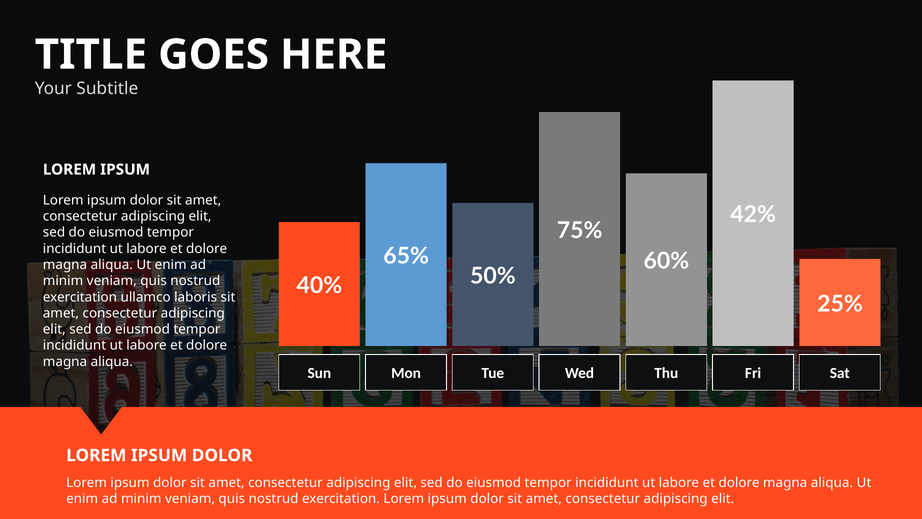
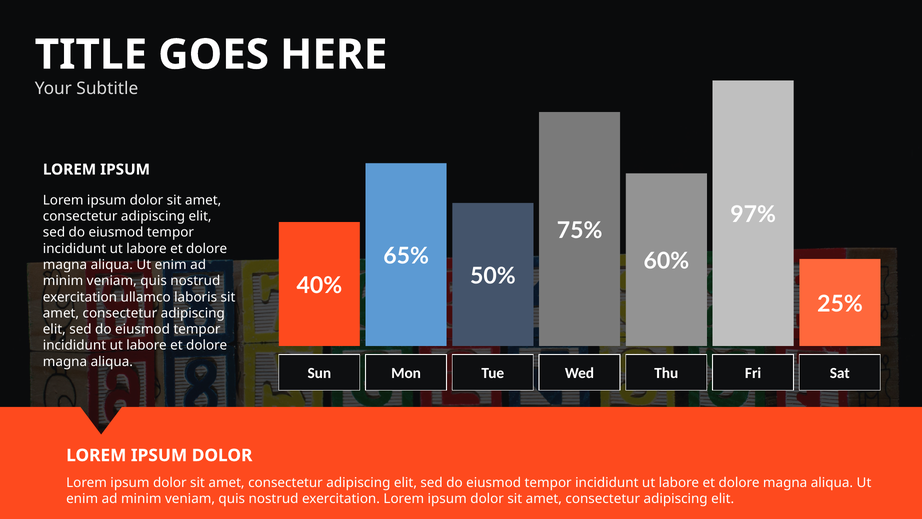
42%: 42% -> 97%
